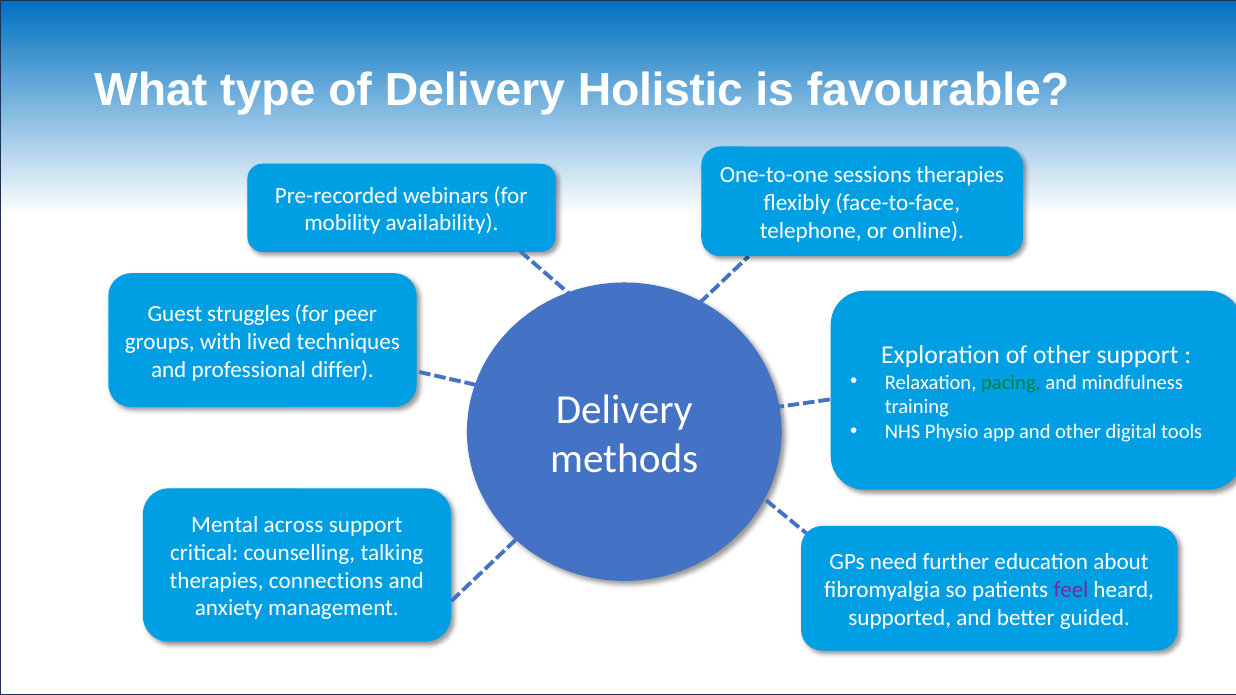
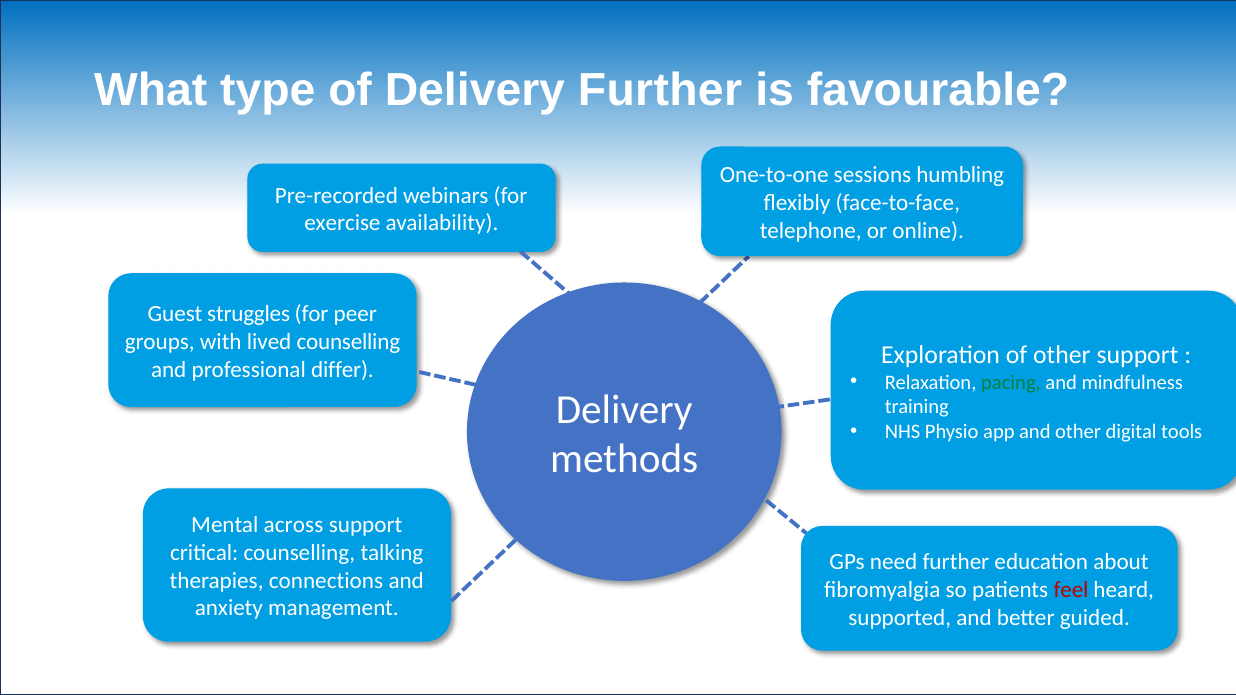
Delivery Holistic: Holistic -> Further
sessions therapies: therapies -> humbling
mobility: mobility -> exercise
lived techniques: techniques -> counselling
feel colour: purple -> red
